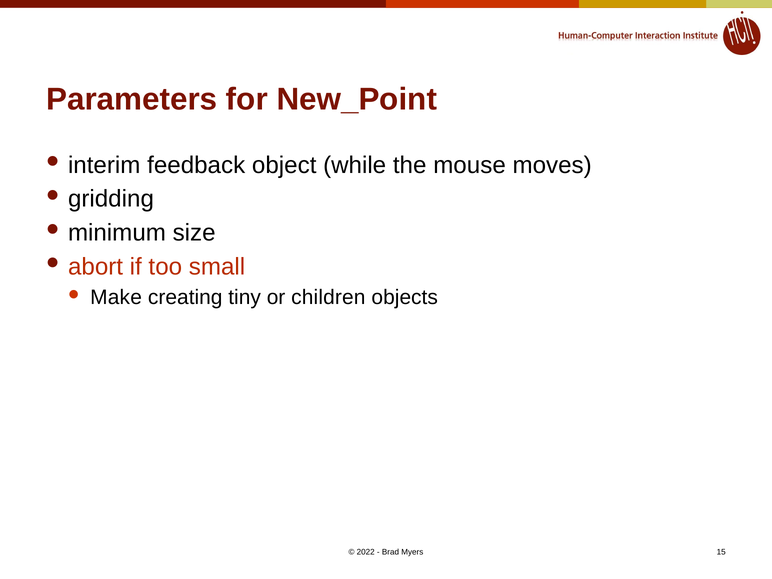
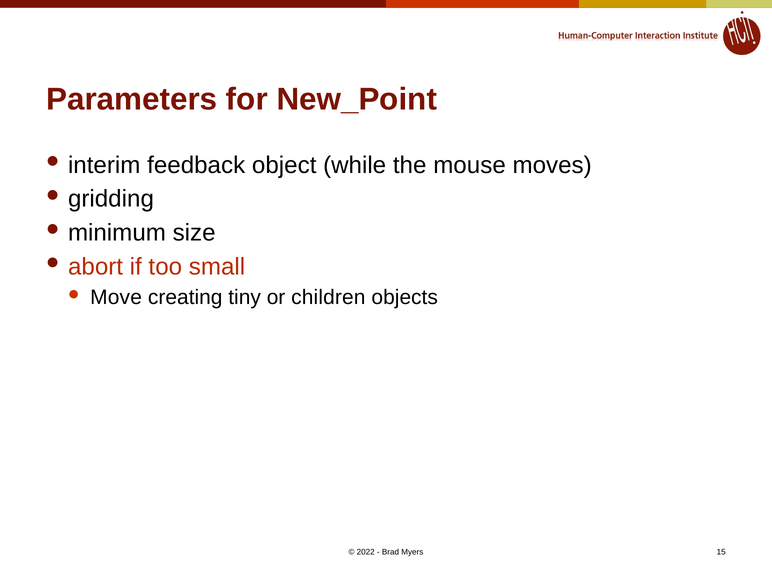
Make: Make -> Move
